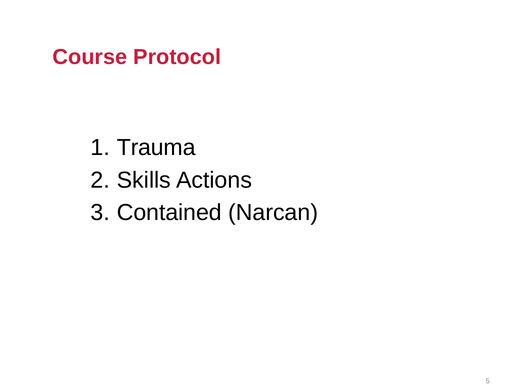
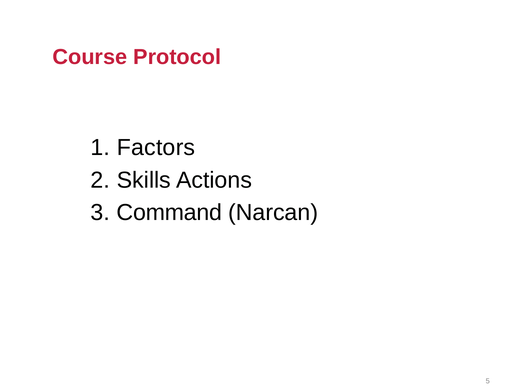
Trauma: Trauma -> Factors
Contained: Contained -> Command
